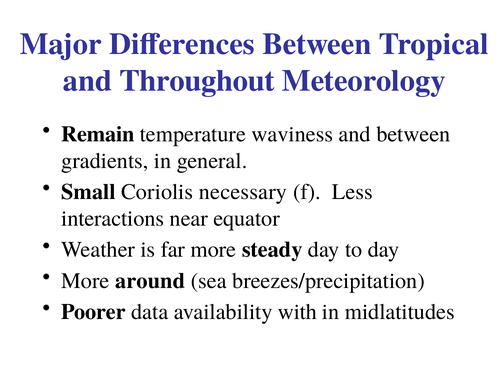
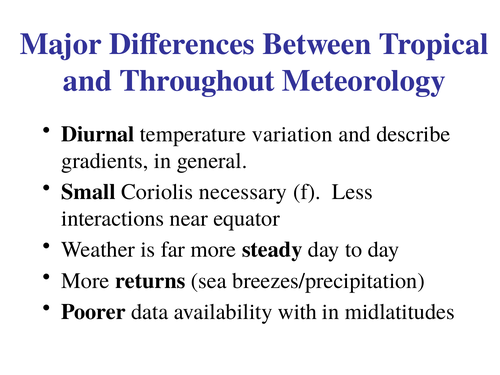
Remain: Remain -> Diurnal
waviness: waviness -> variation
and between: between -> describe
around: around -> returns
